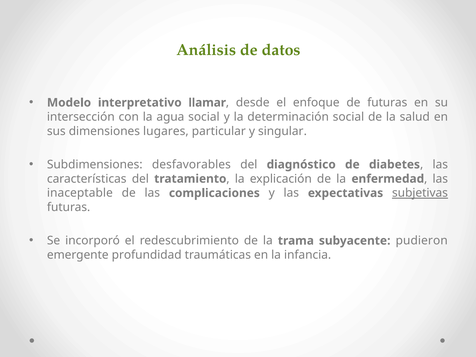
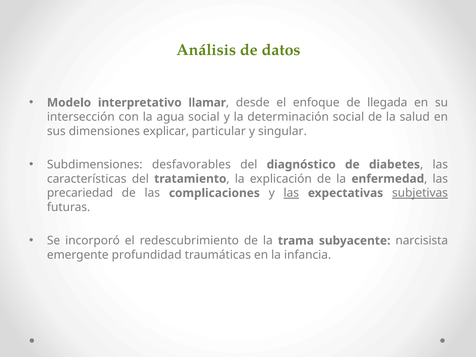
de futuras: futuras -> llegada
lugares: lugares -> explicar
inaceptable: inaceptable -> precariedad
las at (291, 193) underline: none -> present
pudieron: pudieron -> narcisista
